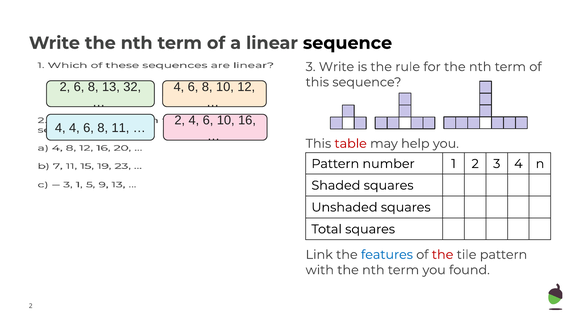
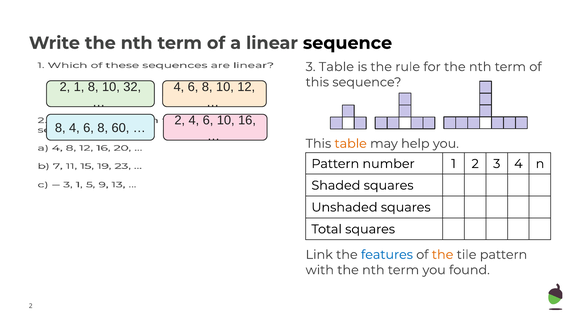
3 Write: Write -> Table
2 6: 6 -> 1
13 at (111, 87): 13 -> 10
4 at (60, 128): 4 -> 8
11: 11 -> 60
table at (351, 144) colour: red -> orange
the at (443, 255) colour: red -> orange
